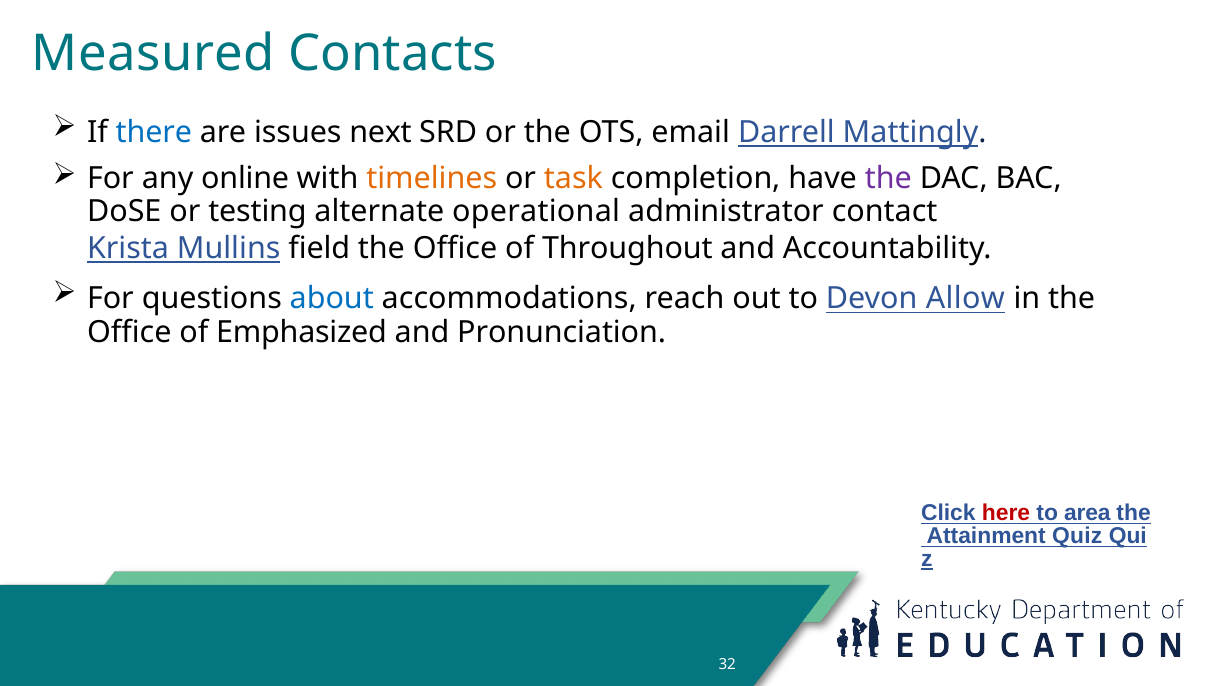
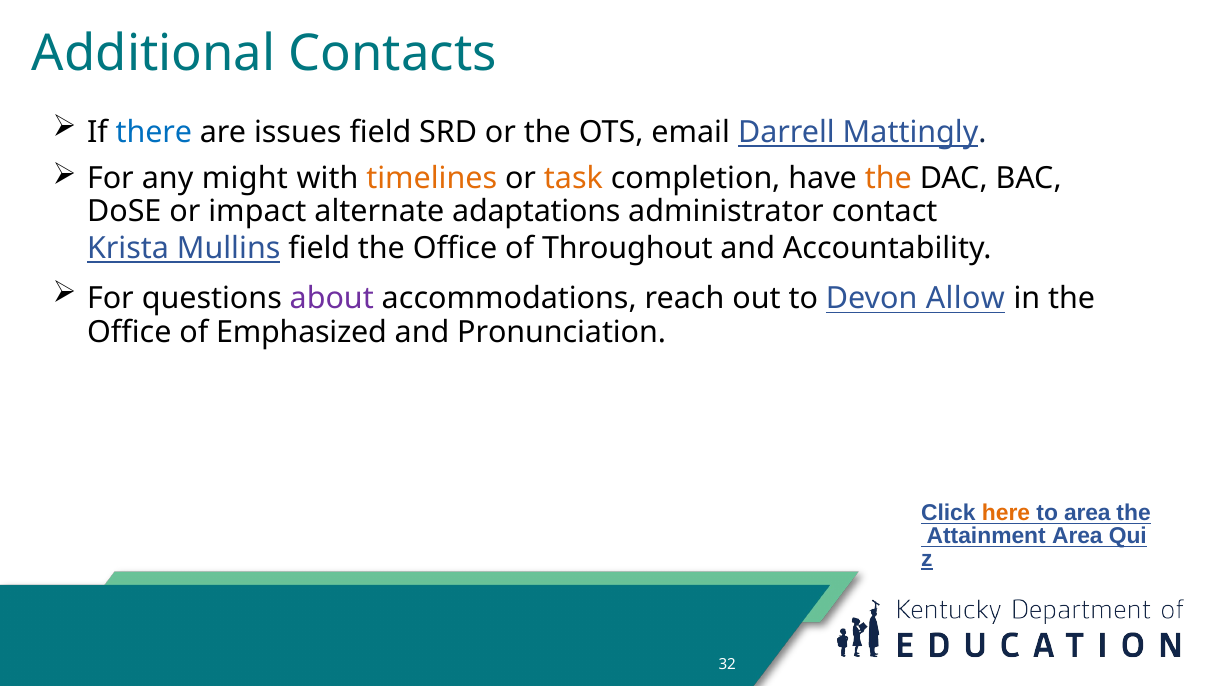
Measured: Measured -> Additional
issues next: next -> field
online: online -> might
the at (888, 179) colour: purple -> orange
testing: testing -> impact
operational: operational -> adaptations
about colour: blue -> purple
here colour: red -> orange
Attainment Quiz: Quiz -> Area
